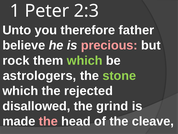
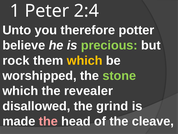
2:3: 2:3 -> 2:4
father: father -> potter
precious colour: pink -> light green
which at (85, 60) colour: light green -> yellow
astrologers: astrologers -> worshipped
rejected: rejected -> revealer
